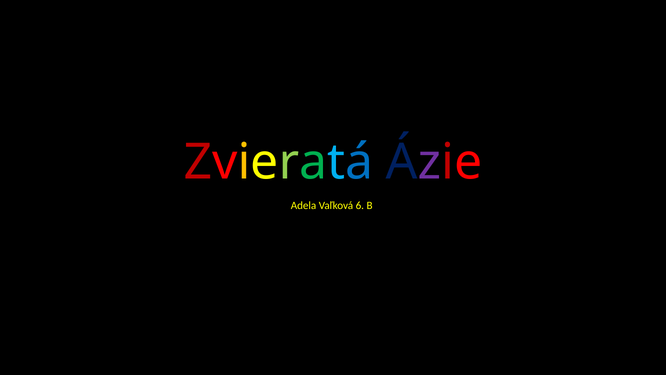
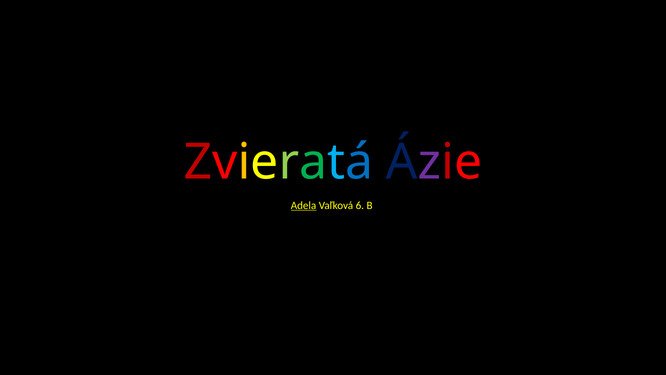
Adela underline: none -> present
